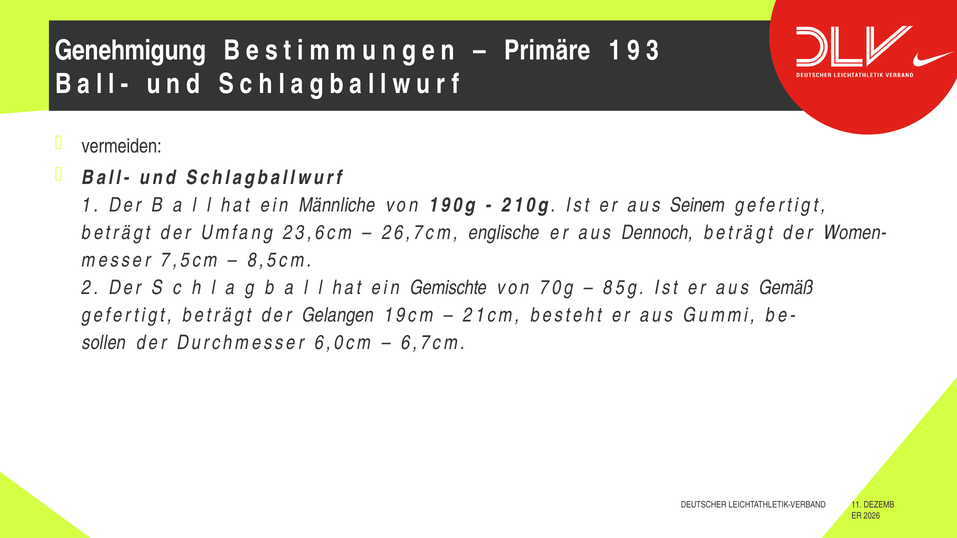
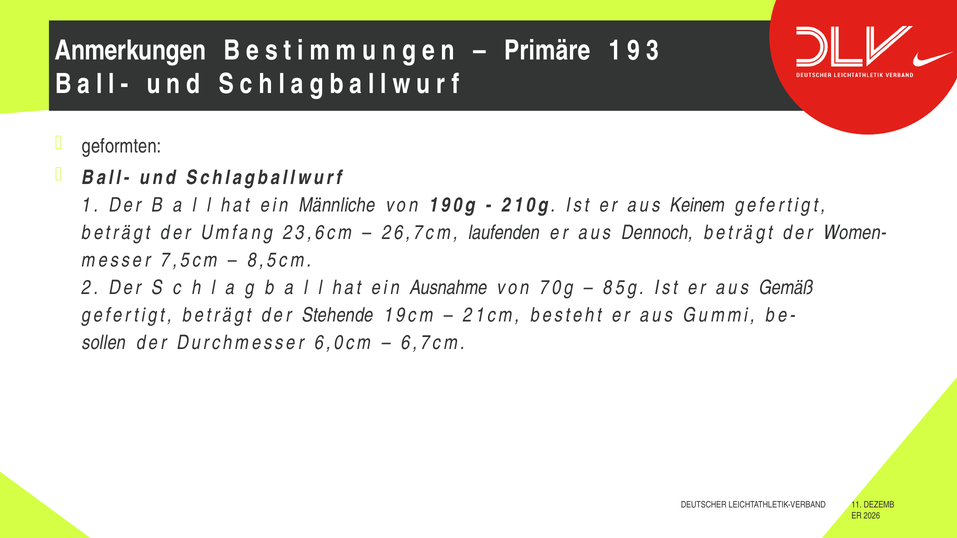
Genehmigung: Genehmigung -> Anmerkungen
vermeiden: vermeiden -> geformten
Seinem: Seinem -> Keinem
englische: englische -> laufenden
Gemischte: Gemischte -> Ausnahme
Gelangen: Gelangen -> Stehende
